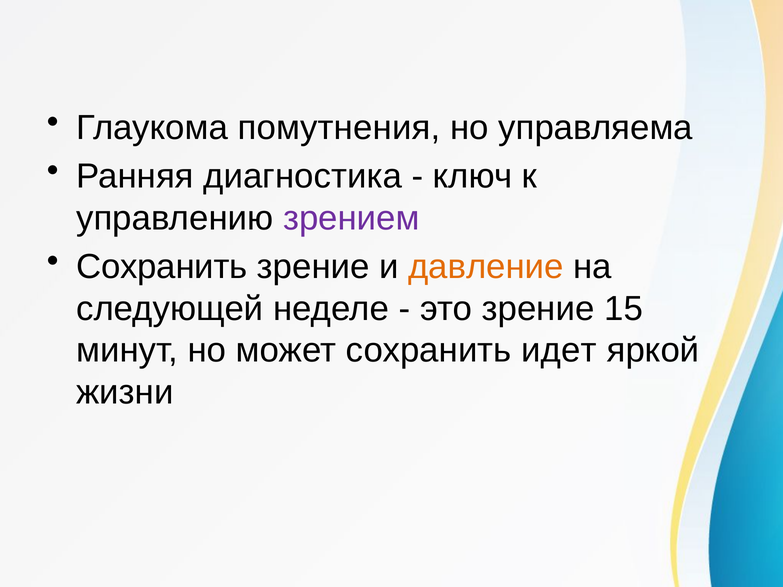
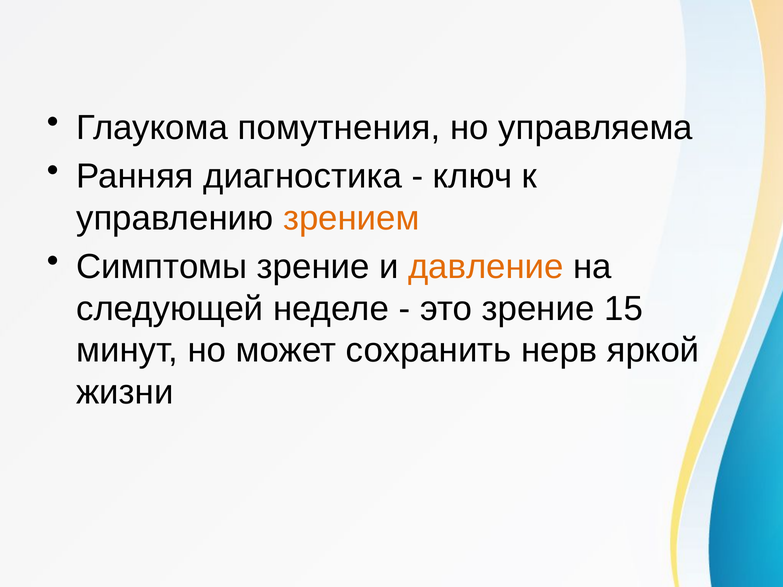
зрением colour: purple -> orange
Сохранить at (162, 267): Сохранить -> Симптомы
идет: идет -> нерв
